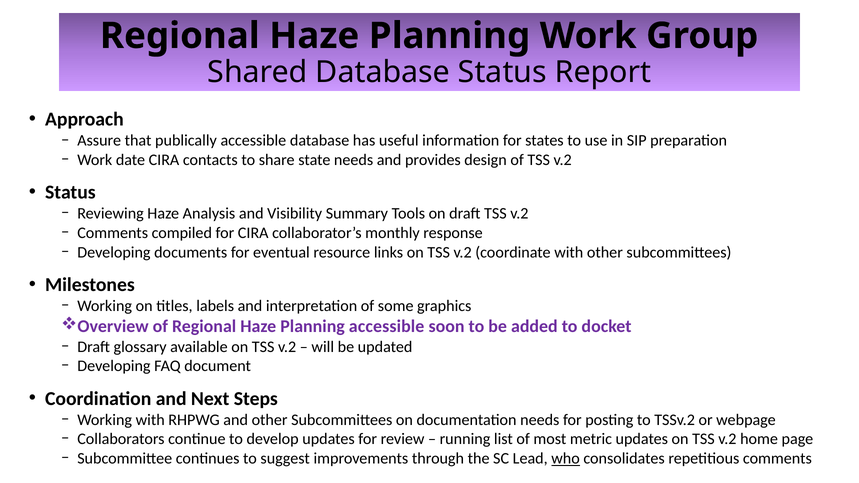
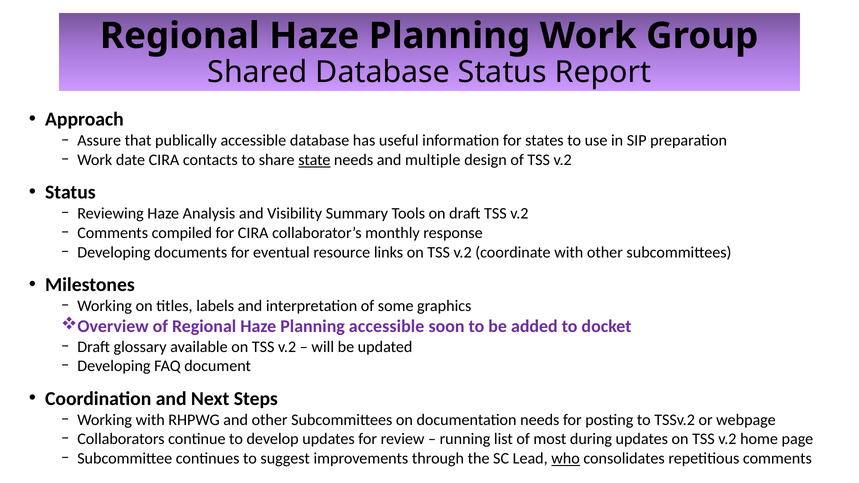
state underline: none -> present
provides: provides -> multiple
metric: metric -> during
